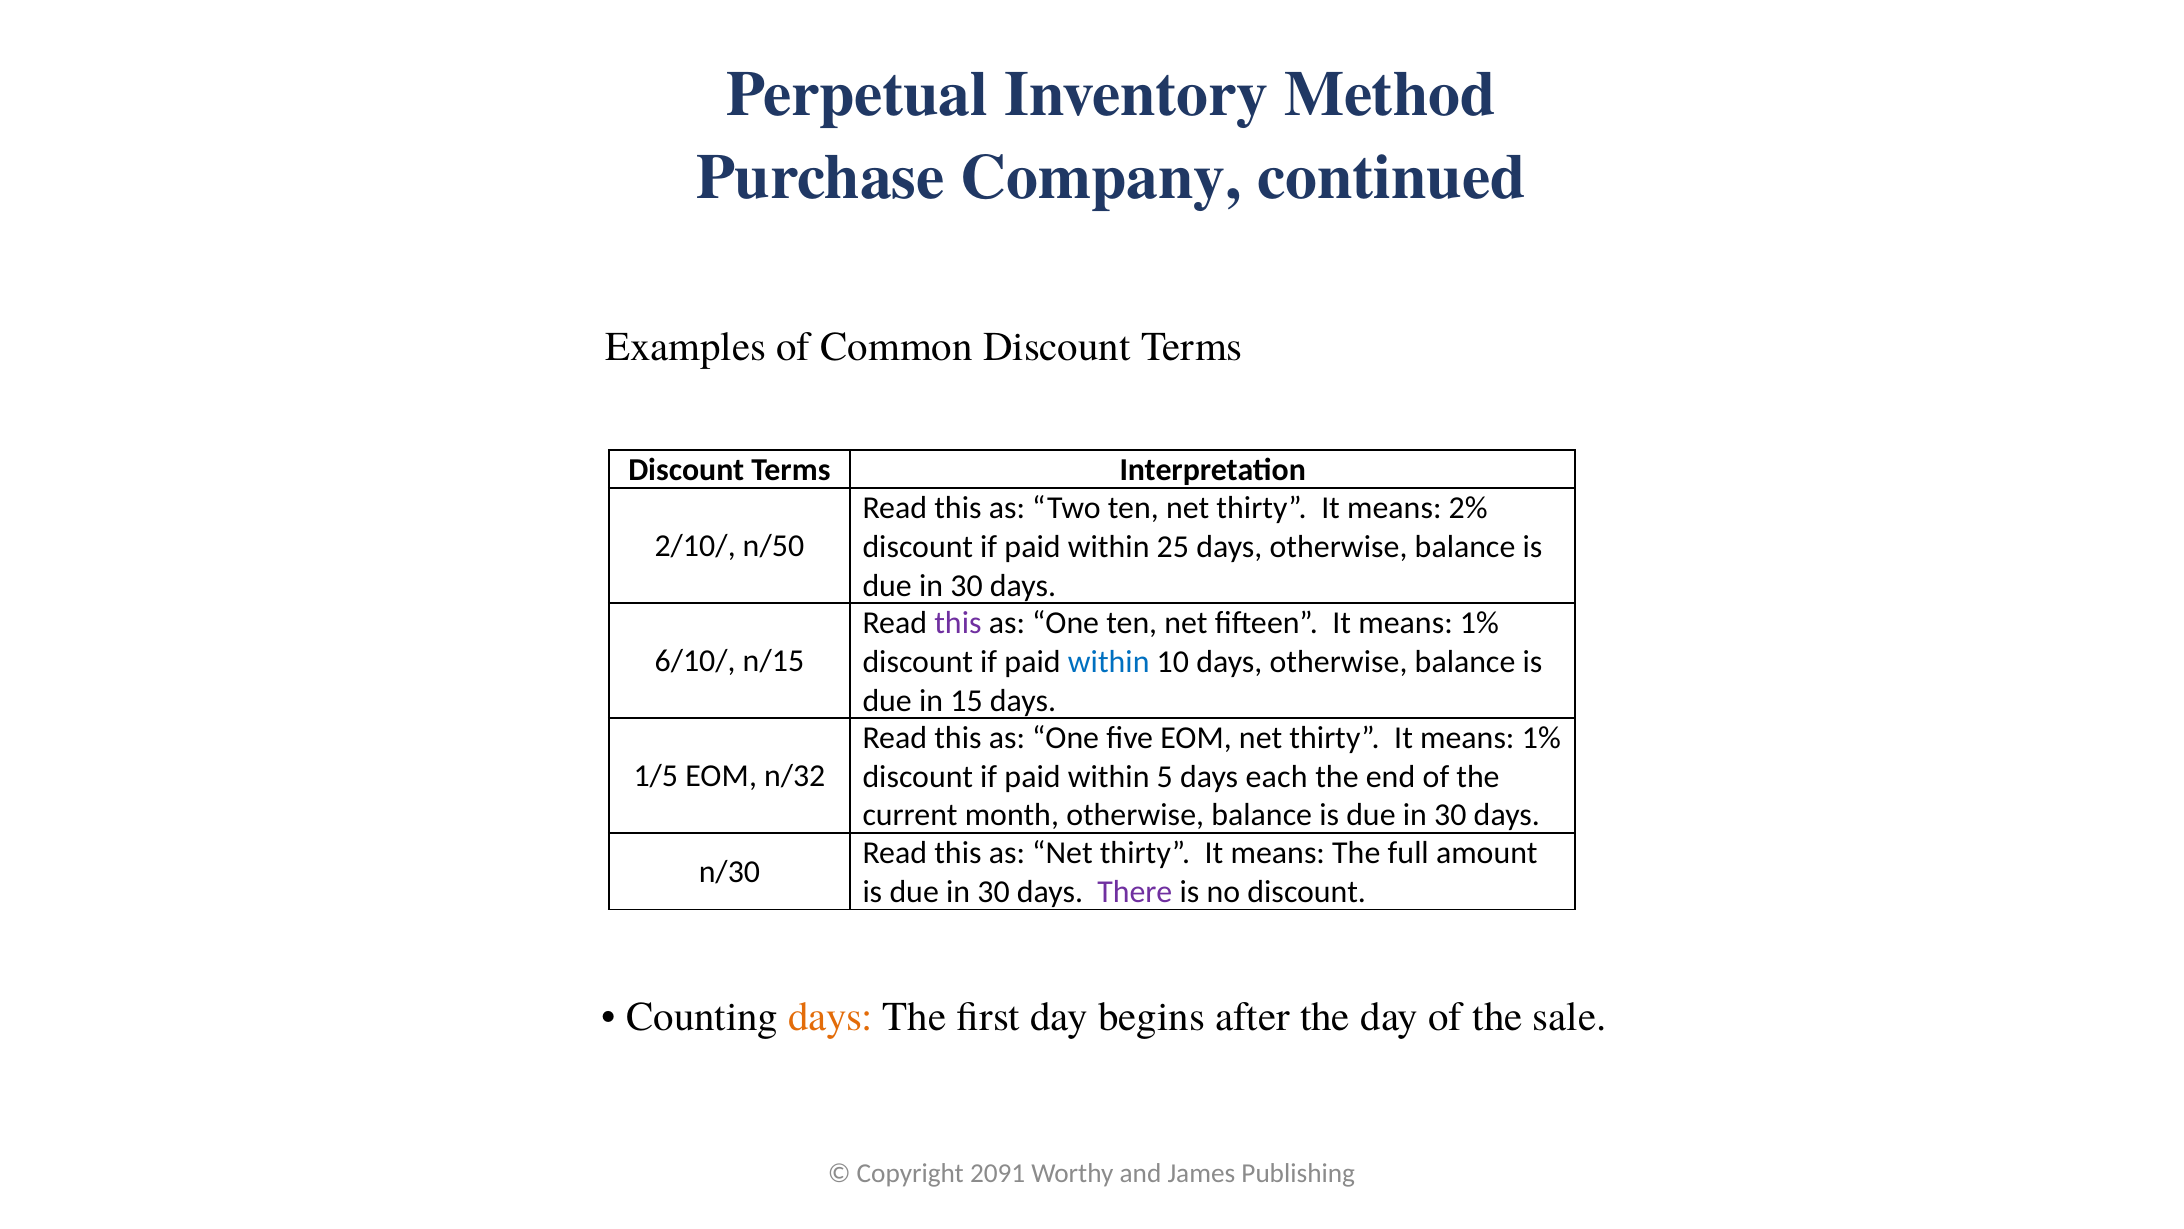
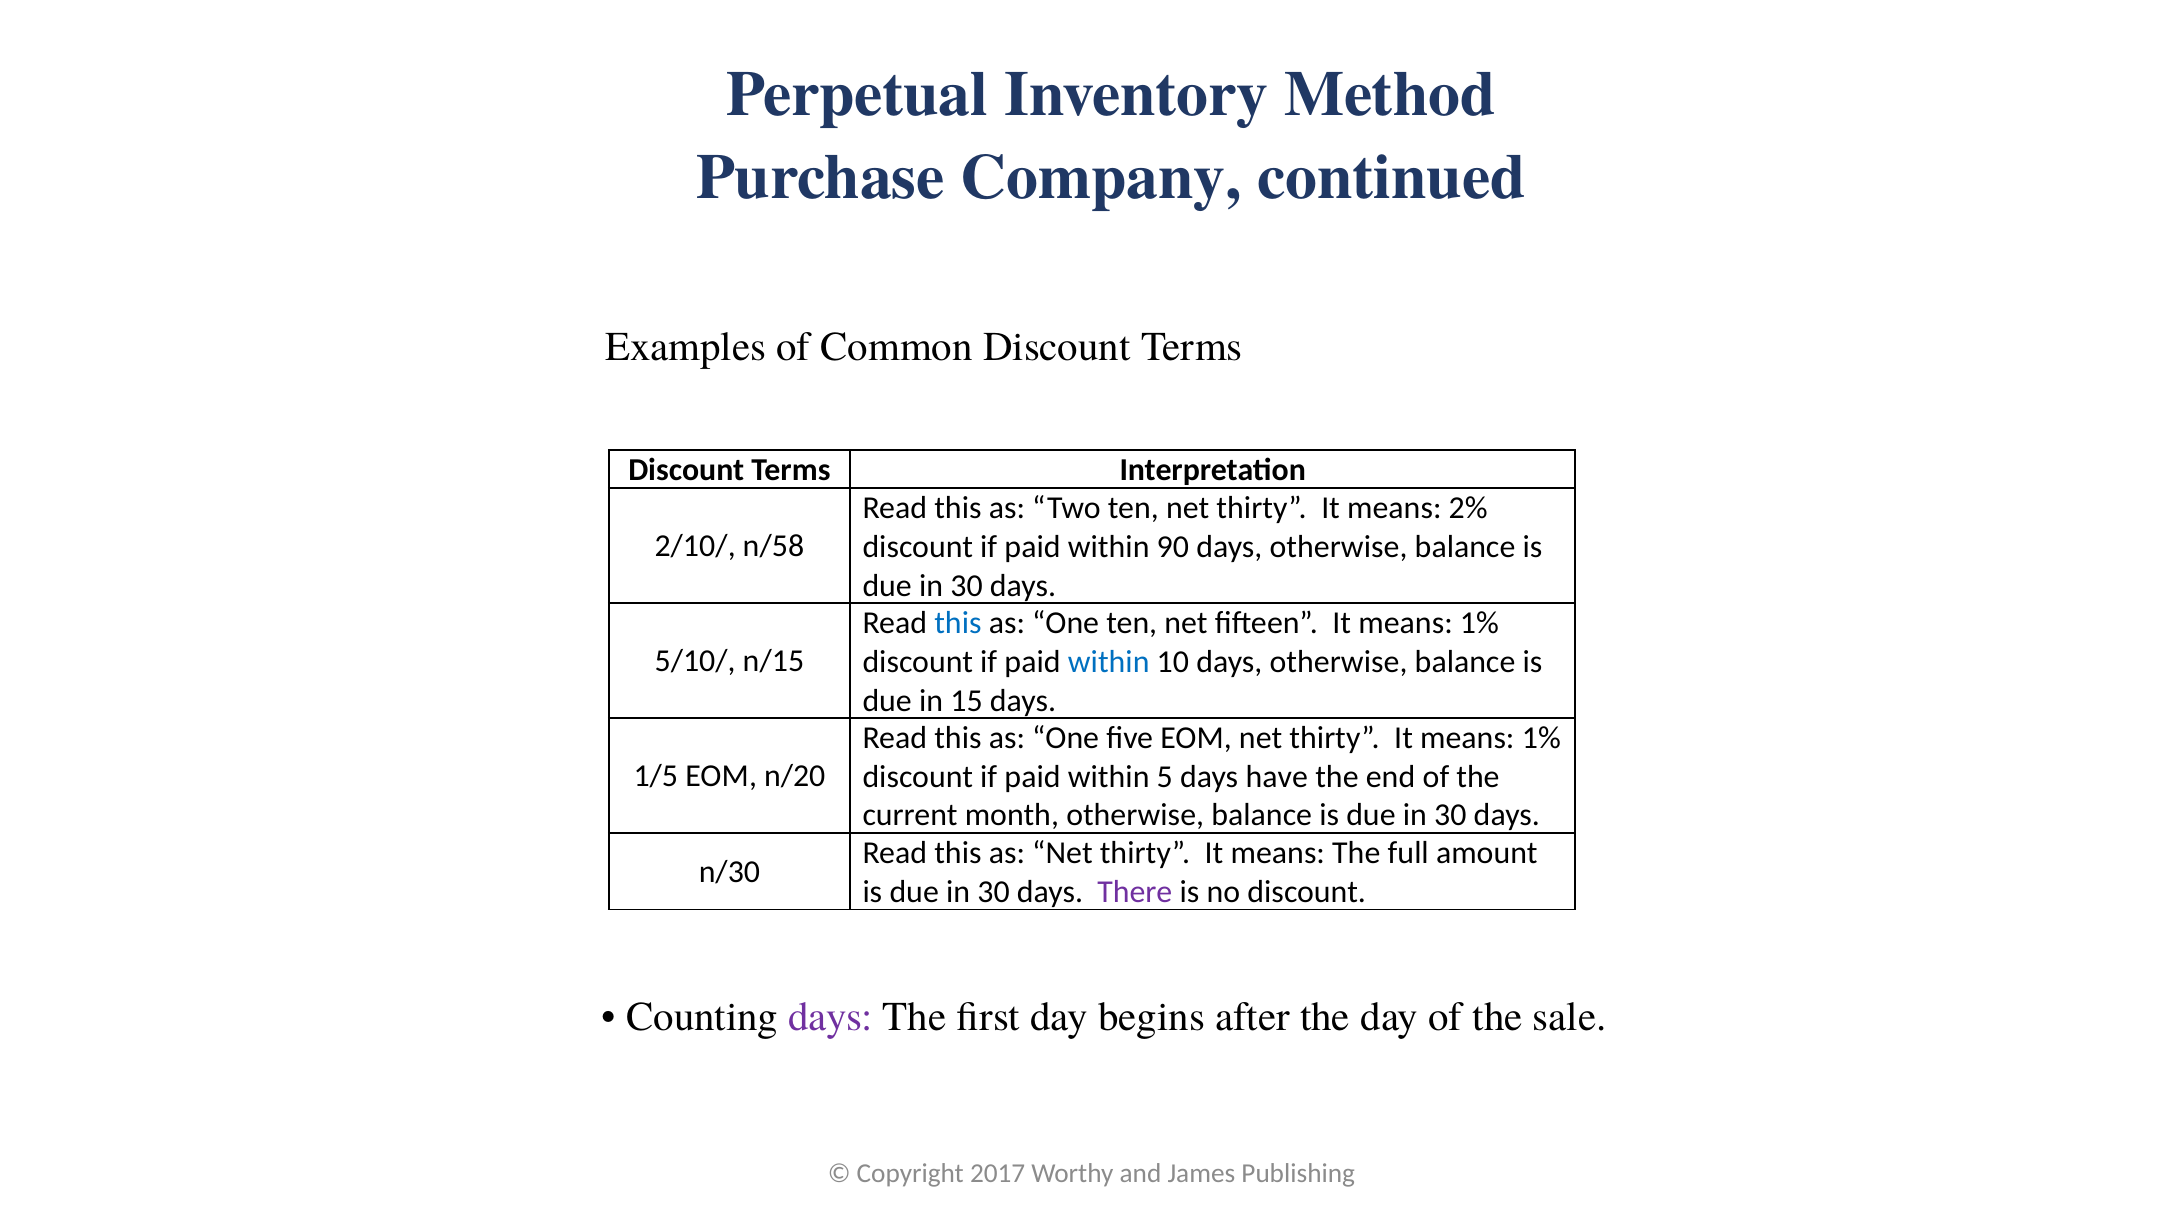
n/50: n/50 -> n/58
25: 25 -> 90
this at (958, 623) colour: purple -> blue
6/10/: 6/10/ -> 5/10/
n/32: n/32 -> n/20
each: each -> have
days at (831, 1016) colour: orange -> purple
2091: 2091 -> 2017
